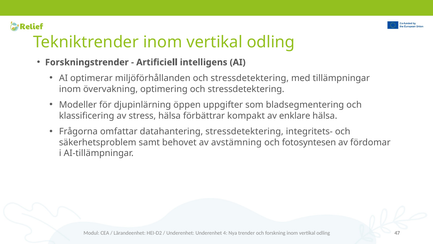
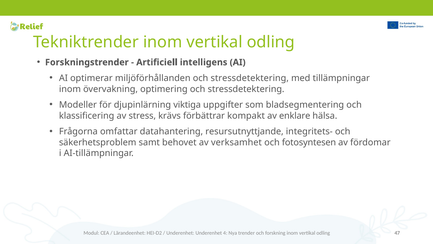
öppen: öppen -> viktiga
stress hälsa: hälsa -> krävs
datahantering stressdetektering: stressdetektering -> resursutnyttjande
avstämning: avstämning -> verksamhet
